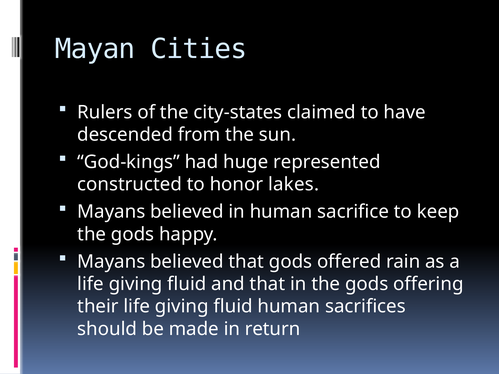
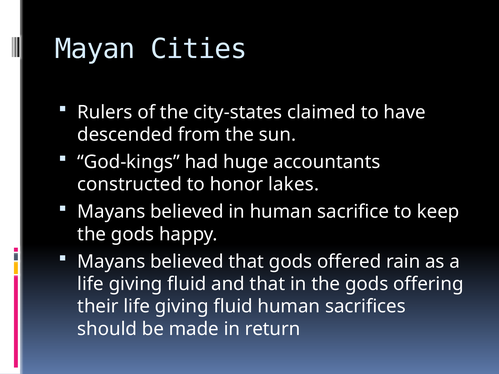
represented: represented -> accountants
